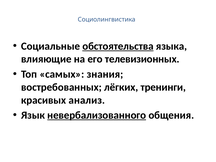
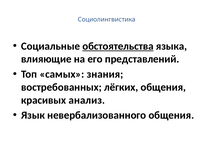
телевизионных: телевизионных -> представлений
лёгких тренинги: тренинги -> общения
невербализованного underline: present -> none
